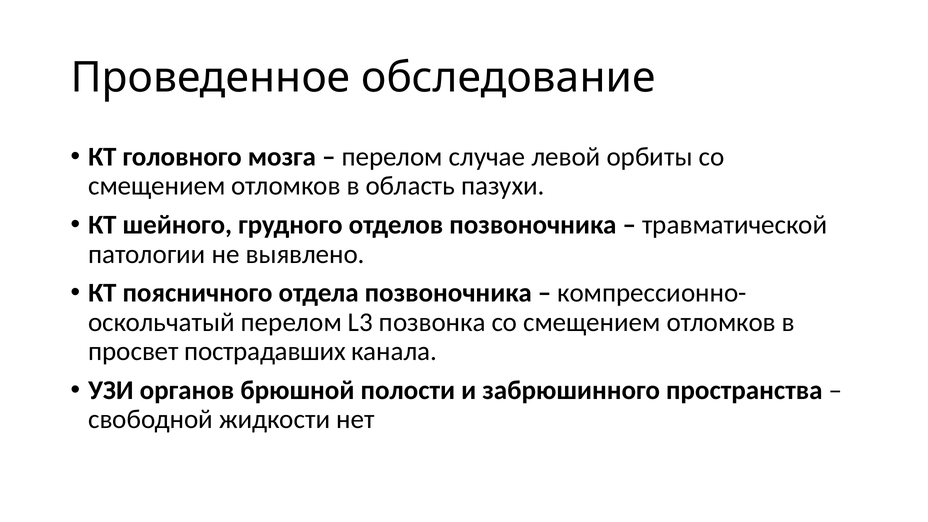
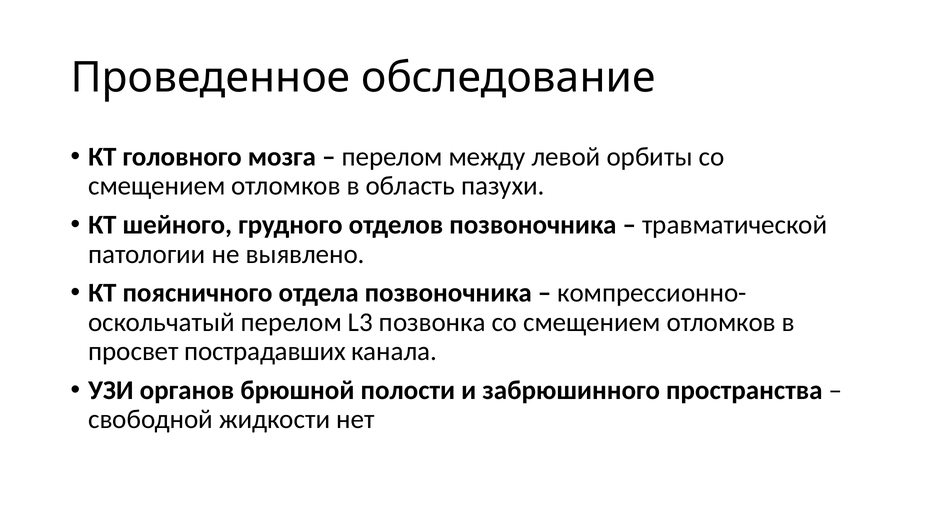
случае: случае -> между
